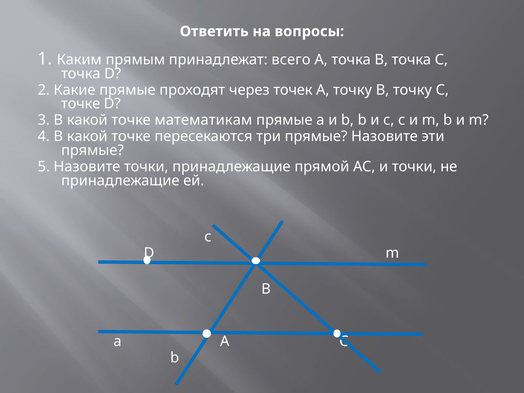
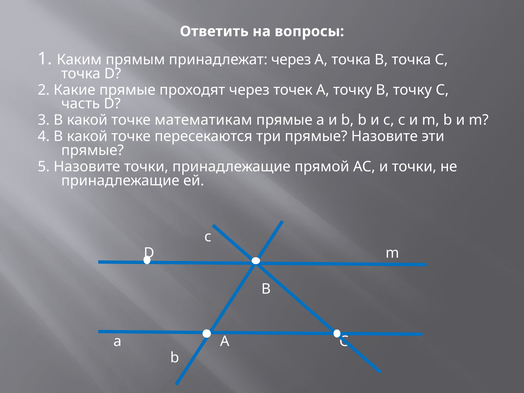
принадлежат всего: всего -> через
точке at (81, 104): точке -> часть
